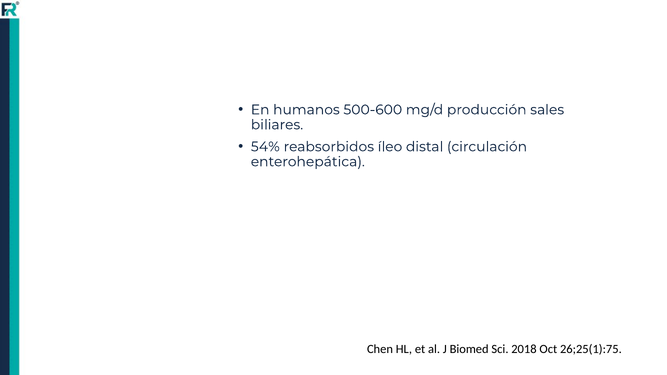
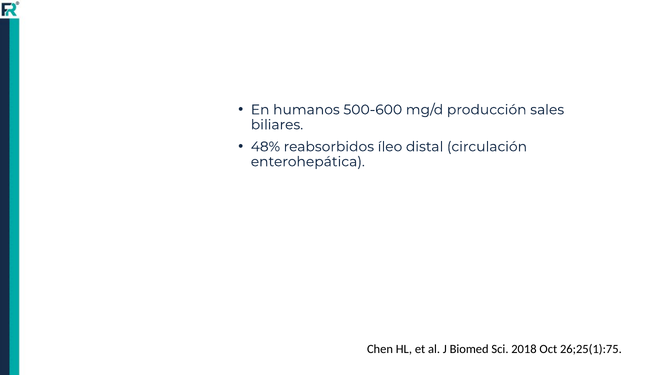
54%: 54% -> 48%
